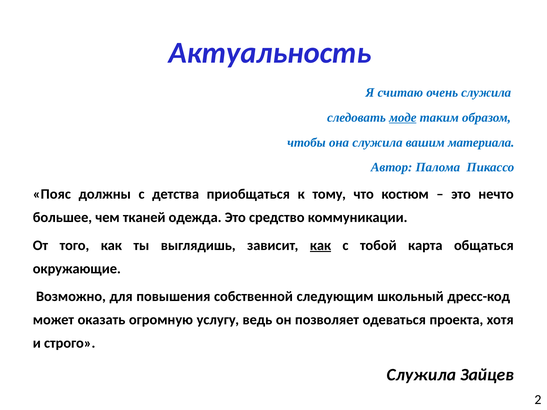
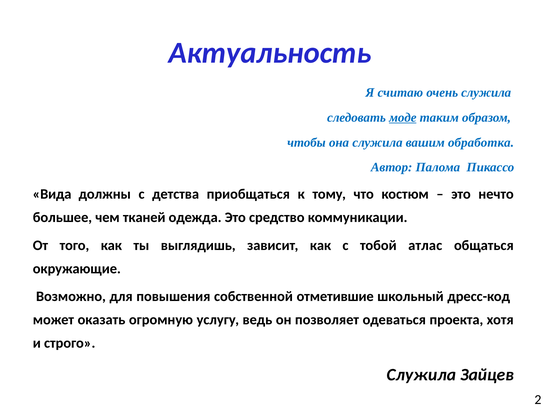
материала: материала -> обработка
Пояс: Пояс -> Вида
как at (320, 245) underline: present -> none
карта: карта -> атлас
следующим: следующим -> отметившие
